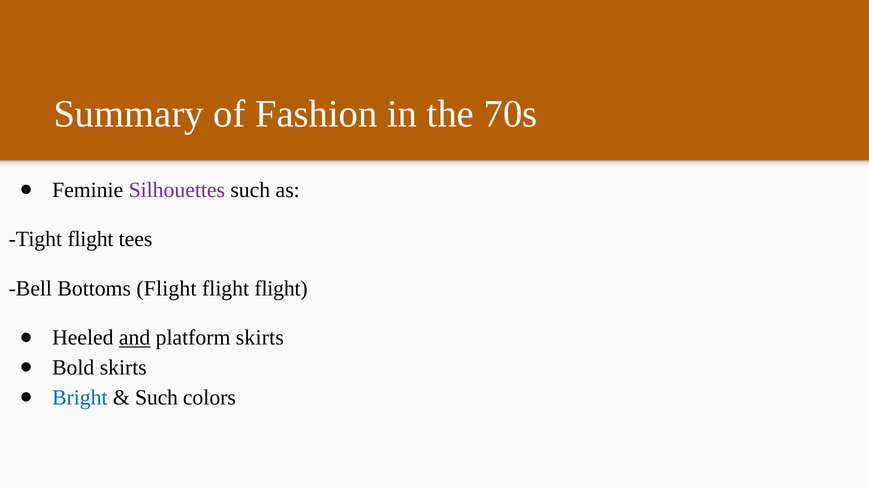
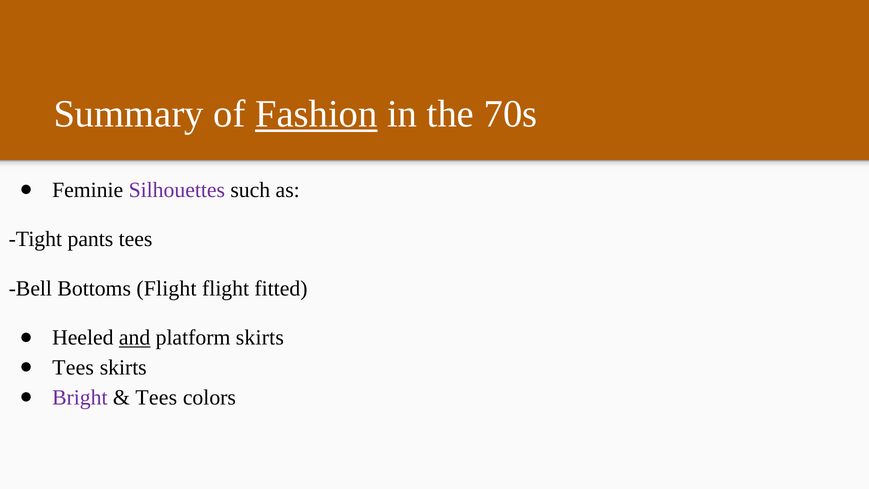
Fashion underline: none -> present
Tight flight: flight -> pants
flight at (281, 288): flight -> fitted
Bold at (73, 368): Bold -> Tees
Bright colour: blue -> purple
Such at (157, 398): Such -> Tees
